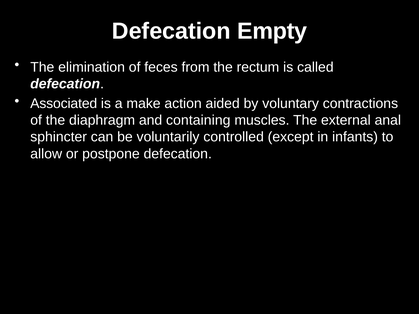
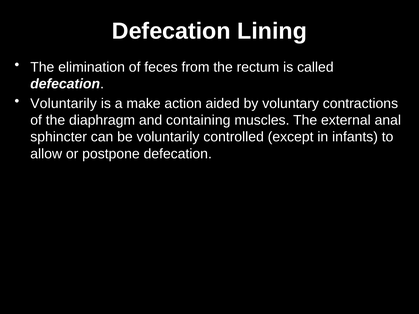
Empty: Empty -> Lining
Associated at (64, 104): Associated -> Voluntarily
